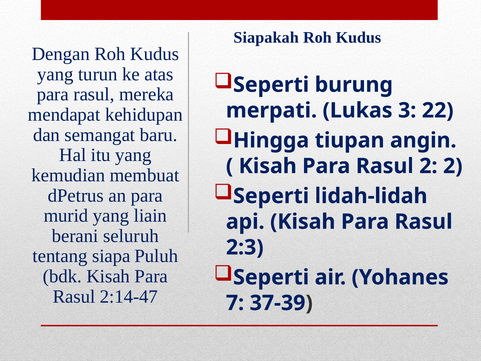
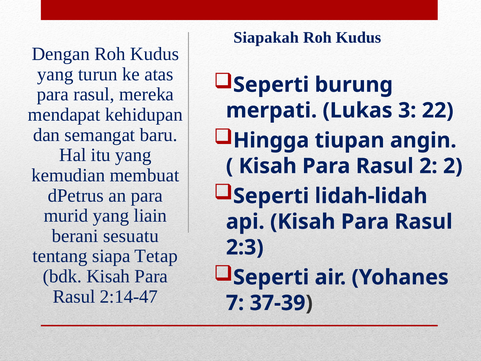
seluruh: seluruh -> sesuatu
Puluh: Puluh -> Tetap
